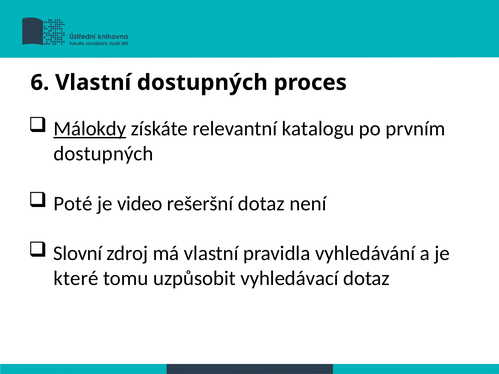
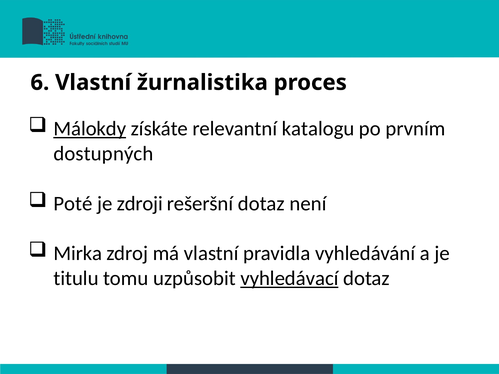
Vlastní dostupných: dostupných -> žurnalistika
video: video -> zdroji
Slovní: Slovní -> Mirka
které: které -> titulu
vyhledávací underline: none -> present
